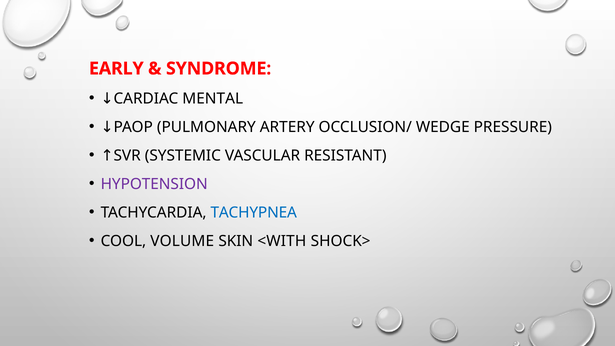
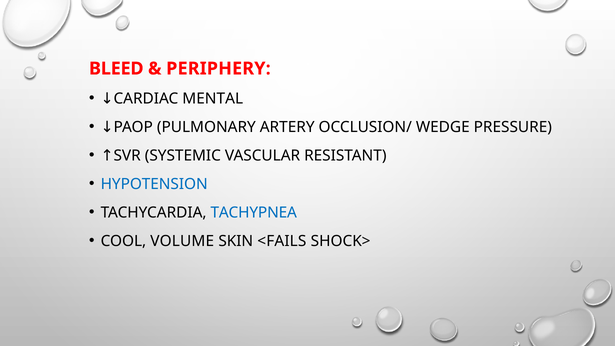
EARLY: EARLY -> BLEED
SYNDROME: SYNDROME -> PERIPHERY
HYPOTENSION colour: purple -> blue
<WITH: <WITH -> <FAILS
